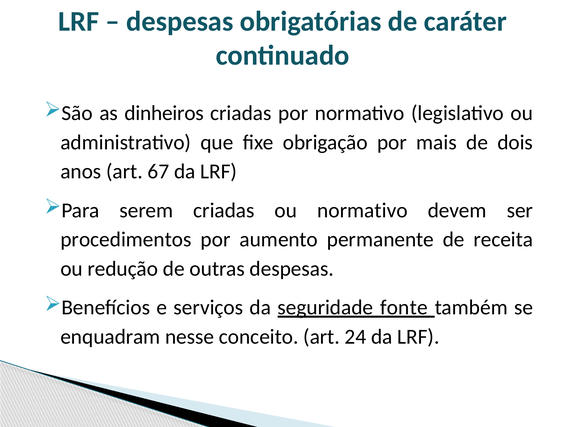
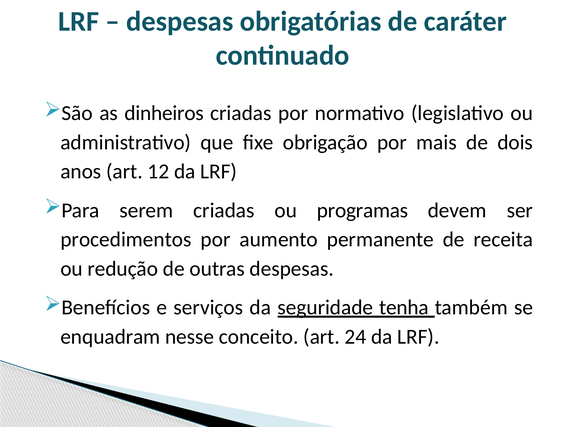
67: 67 -> 12
ou normativo: normativo -> programas
fonte: fonte -> tenha
